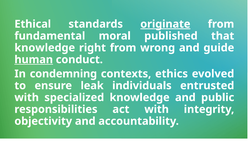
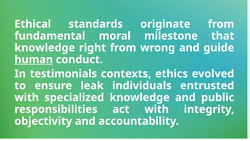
originate underline: present -> none
published: published -> milestone
condemning: condemning -> testimonials
